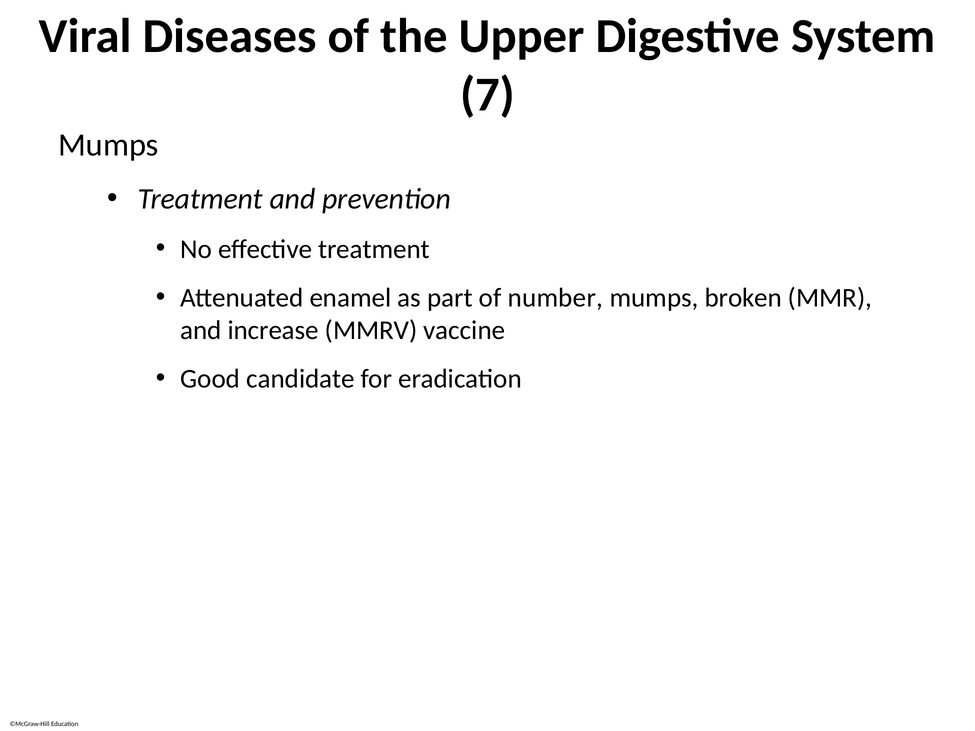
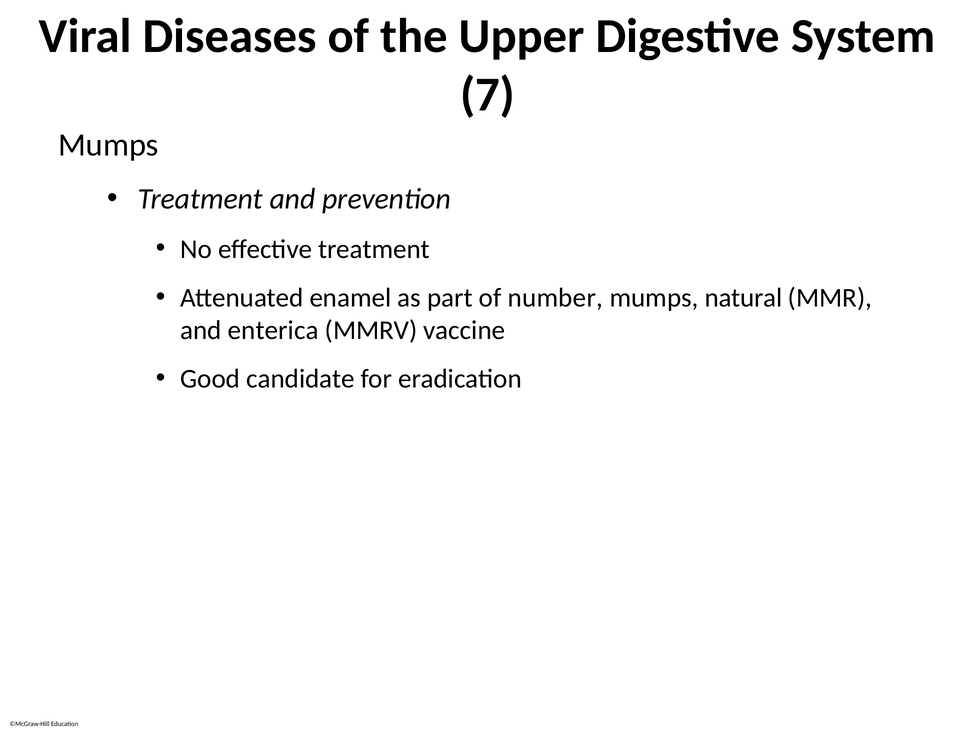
broken: broken -> natural
increase: increase -> enterica
